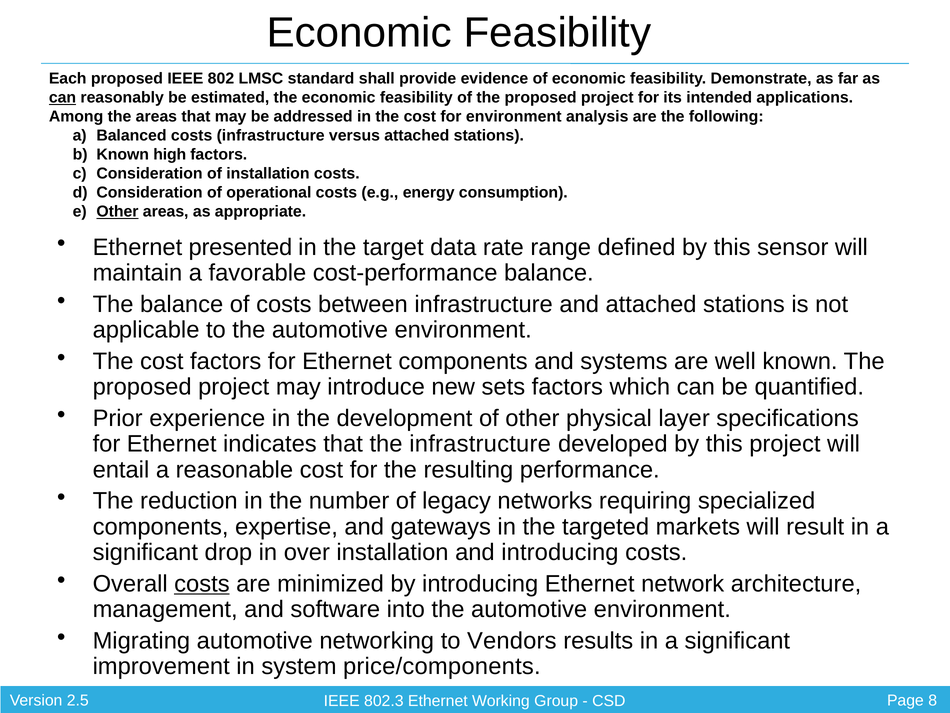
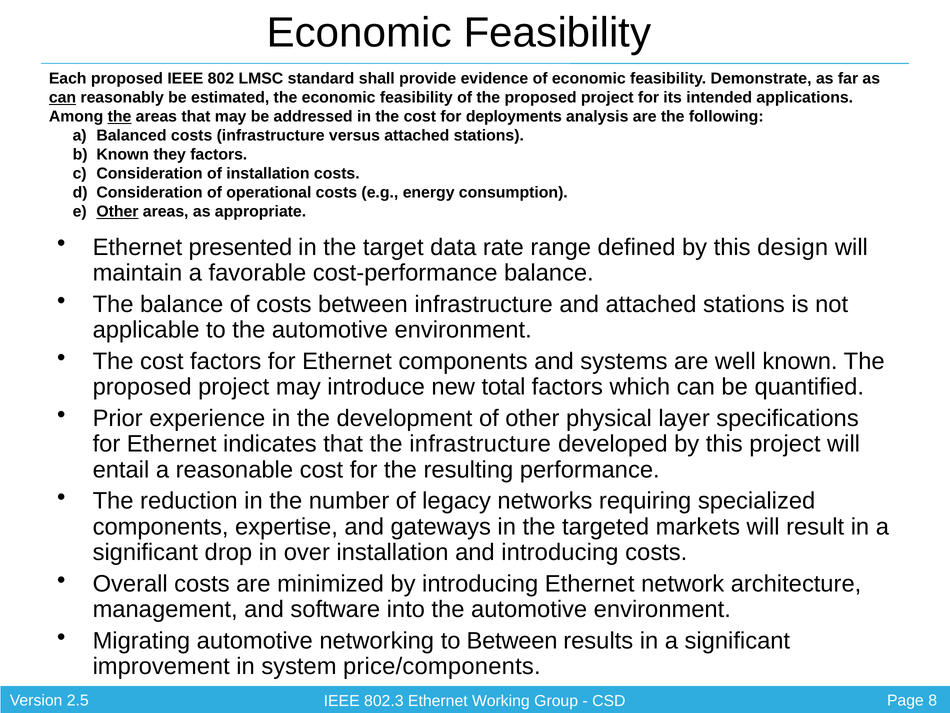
the at (120, 117) underline: none -> present
for environment: environment -> deployments
high: high -> they
sensor: sensor -> design
sets: sets -> total
costs at (202, 583) underline: present -> none
to Vendors: Vendors -> Between
